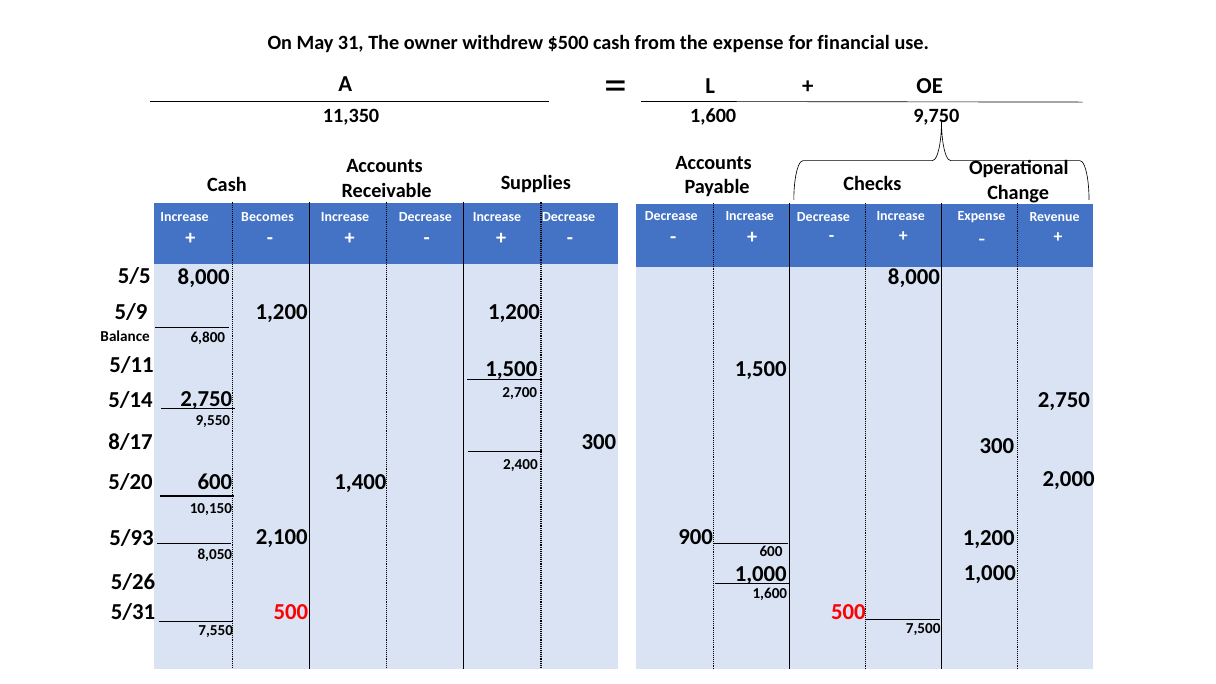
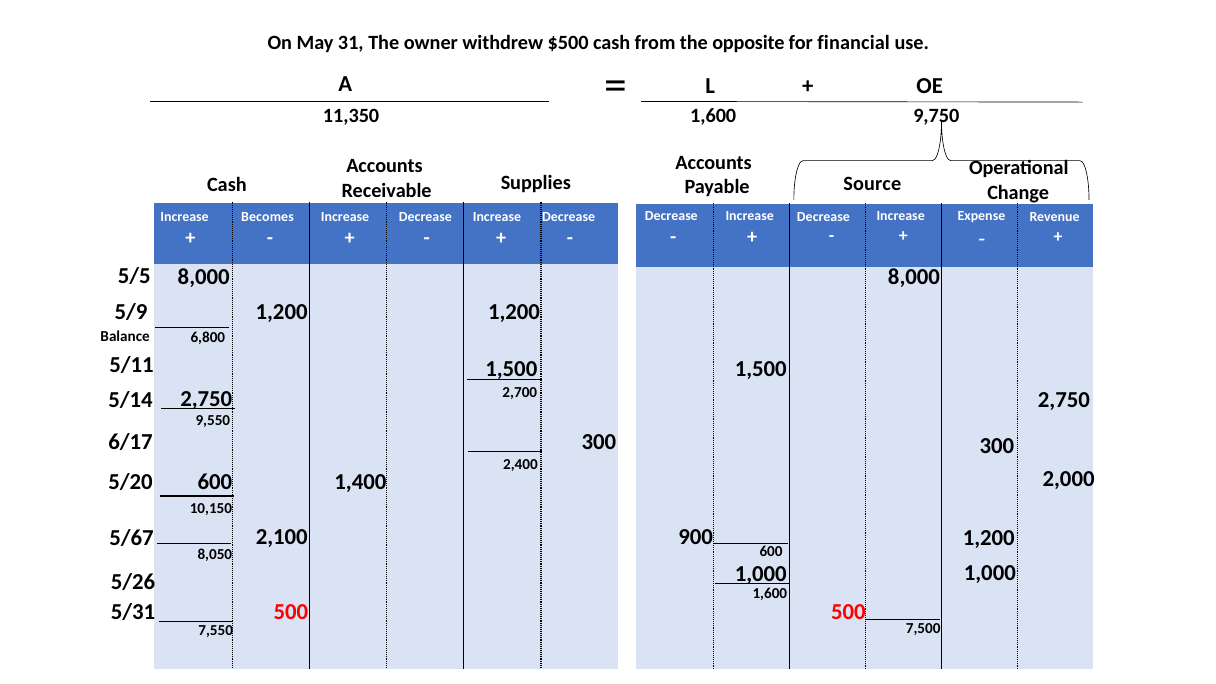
the expense: expense -> opposite
Checks: Checks -> Source
8/17: 8/17 -> 6/17
5/93: 5/93 -> 5/67
